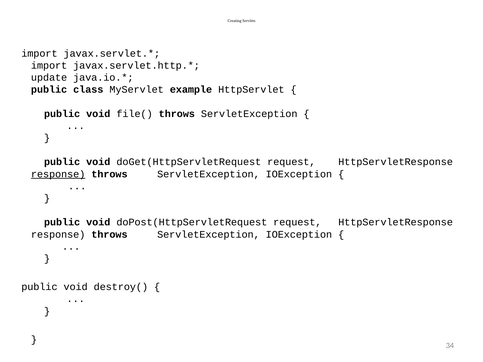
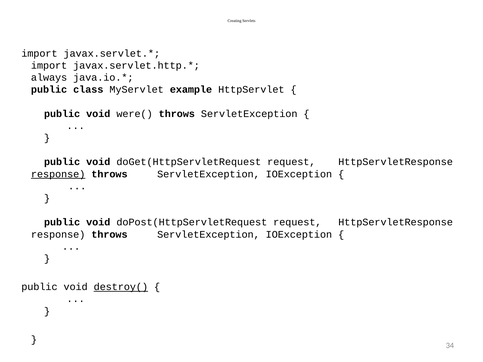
update: update -> always
file(: file( -> were(
destroy( underline: none -> present
